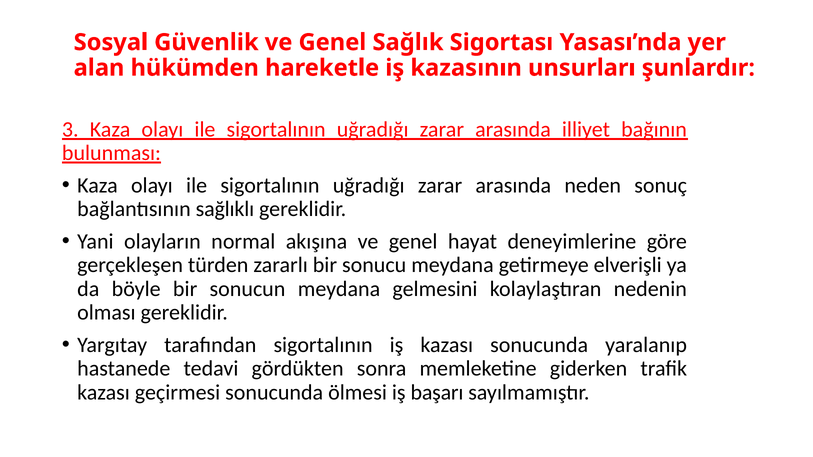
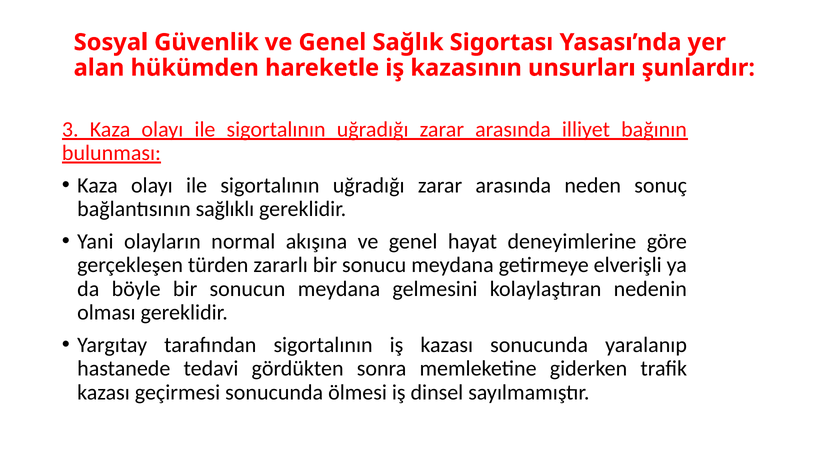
başarı: başarı -> dinsel
